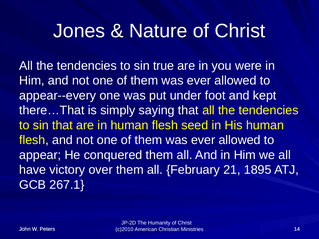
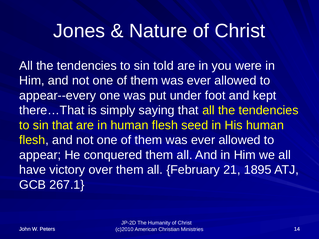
true: true -> told
